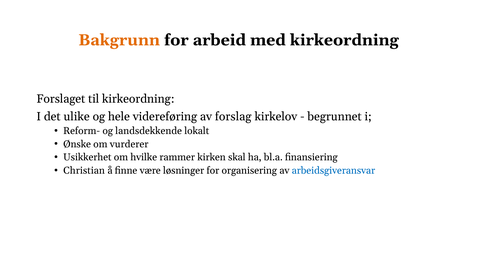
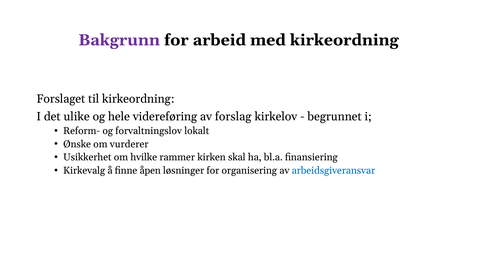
Bakgrunn colour: orange -> purple
landsdekkende: landsdekkende -> forvaltningslov
Christian: Christian -> Kirkevalg
være: være -> åpen
